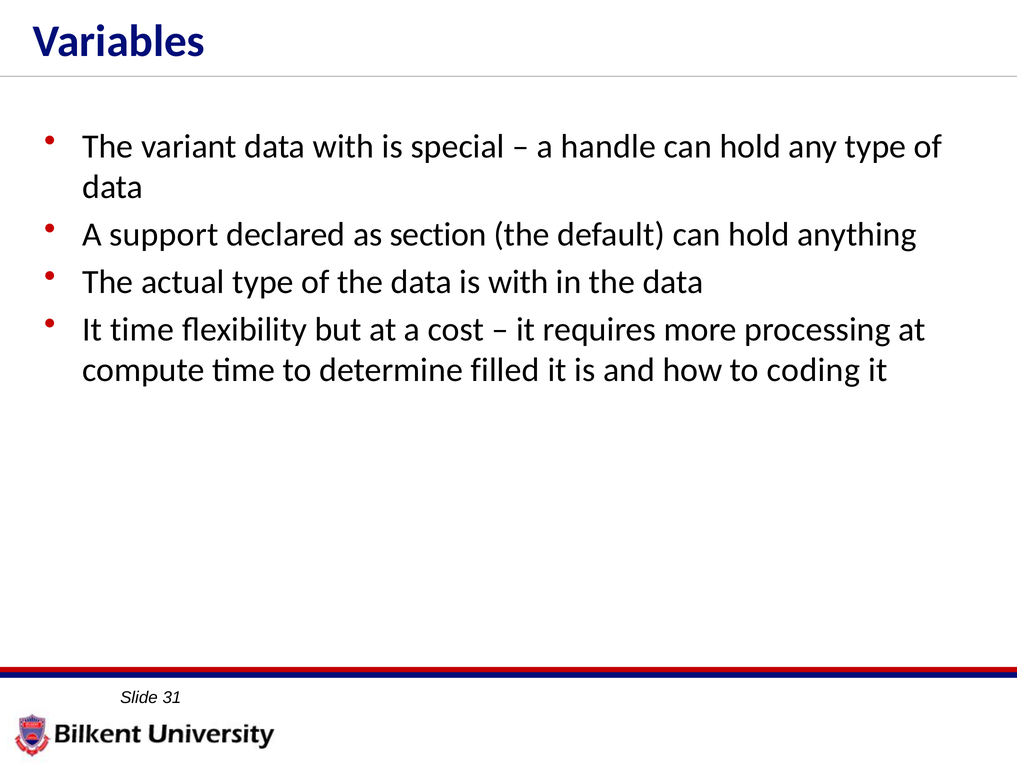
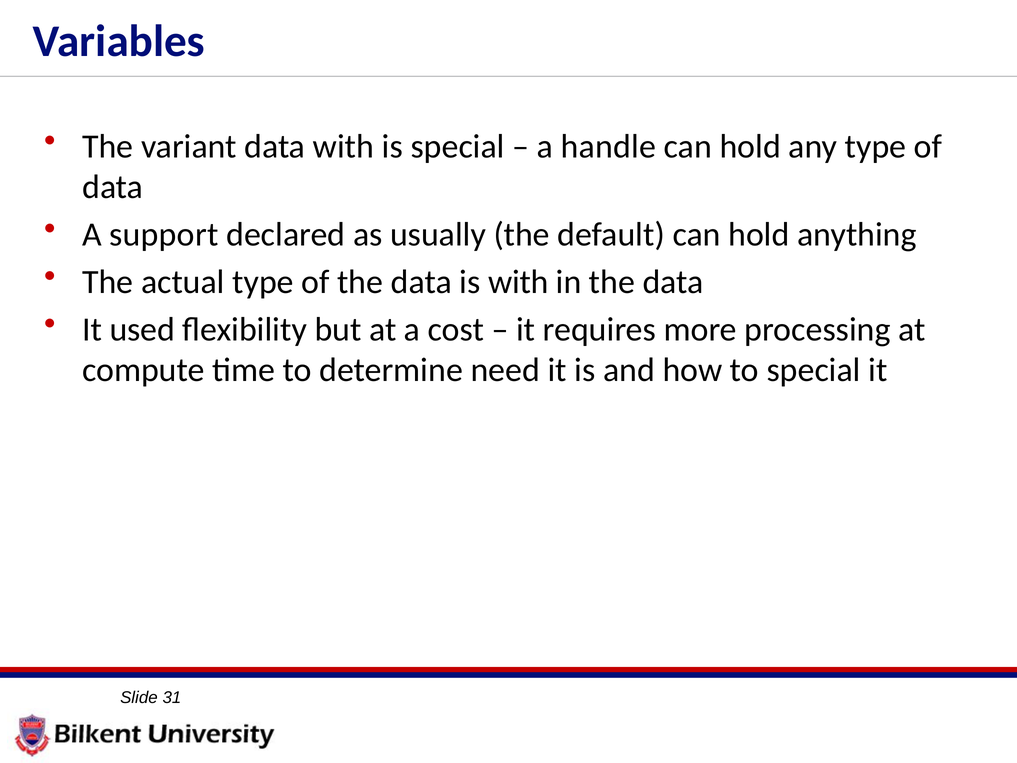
section: section -> usually
It time: time -> used
filled: filled -> need
to coding: coding -> special
